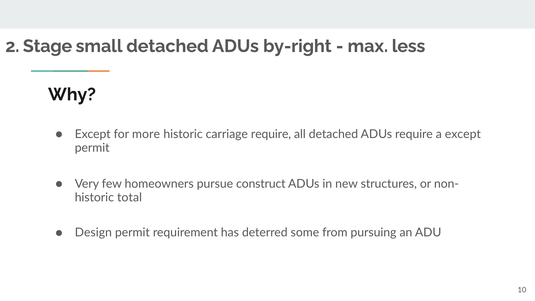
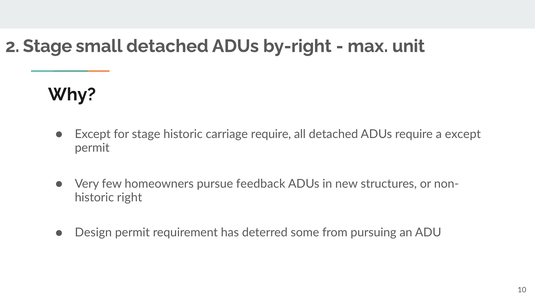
less: less -> unit
for more: more -> stage
construct: construct -> feedback
total: total -> right
